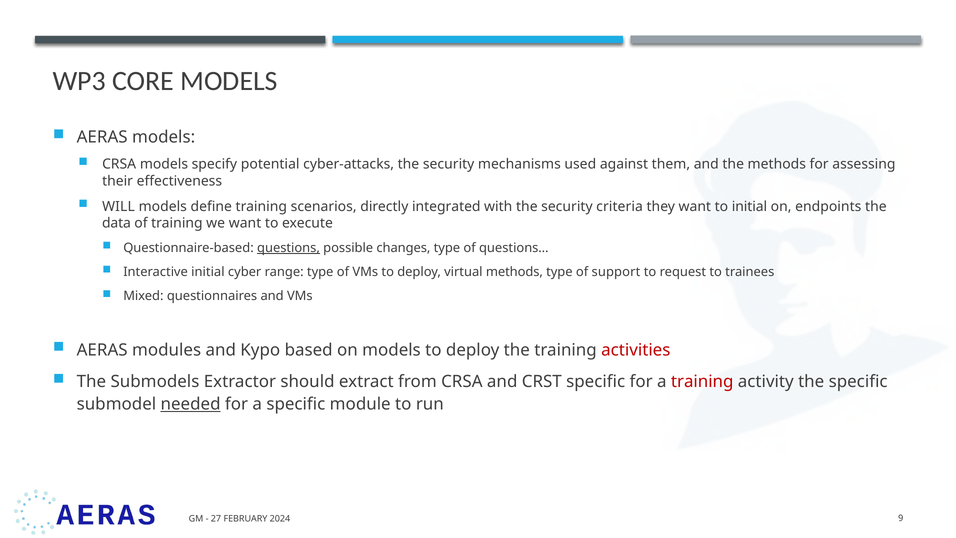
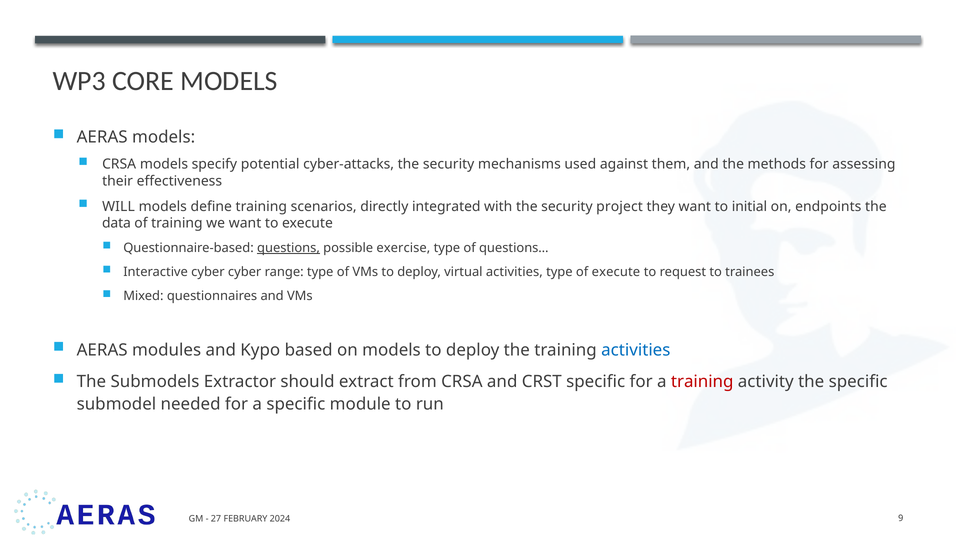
criteria: criteria -> project
changes: changes -> exercise
Interactive initial: initial -> cyber
virtual methods: methods -> activities
of support: support -> execute
activities at (636, 350) colour: red -> blue
needed underline: present -> none
